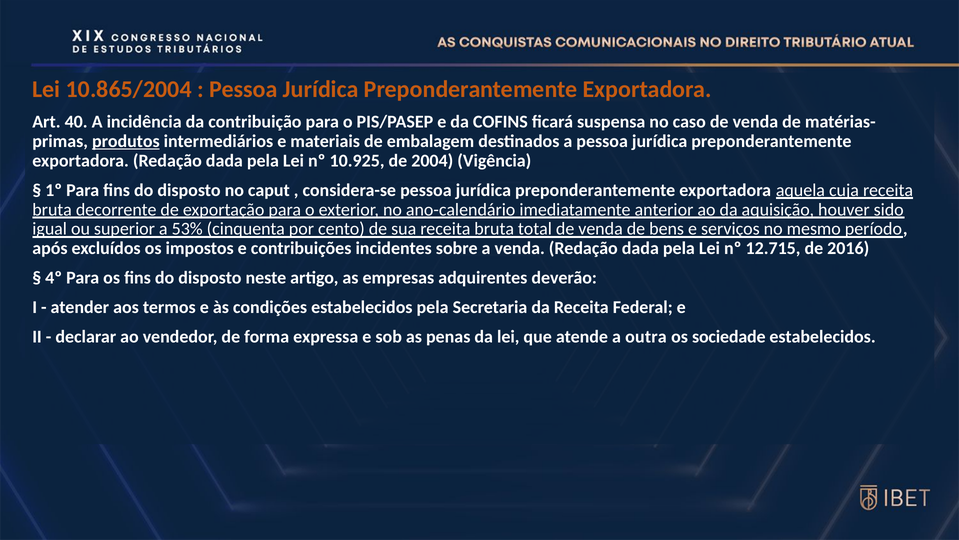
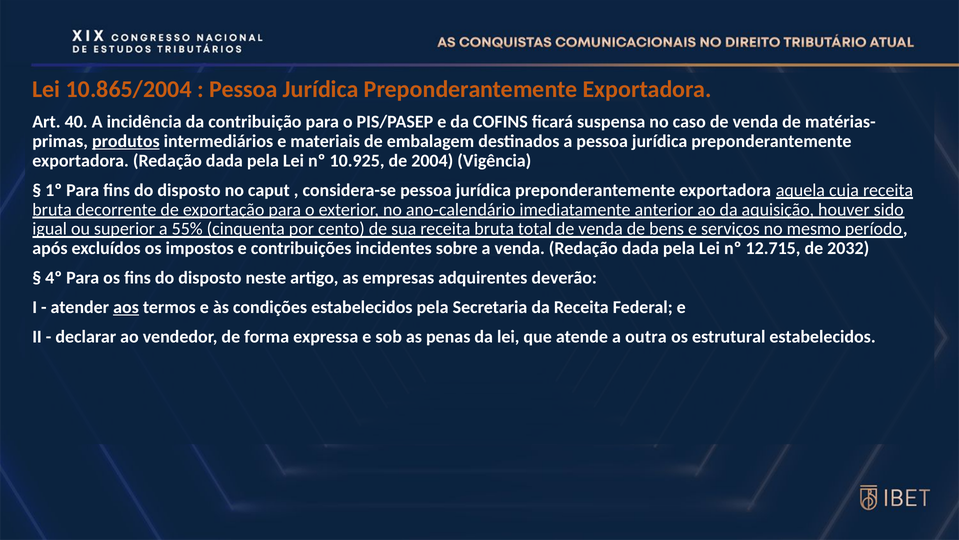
53%: 53% -> 55%
2016: 2016 -> 2032
aos underline: none -> present
sociedade: sociedade -> estrutural
